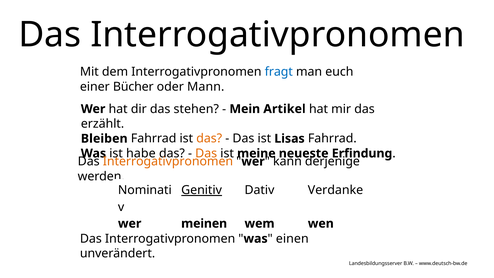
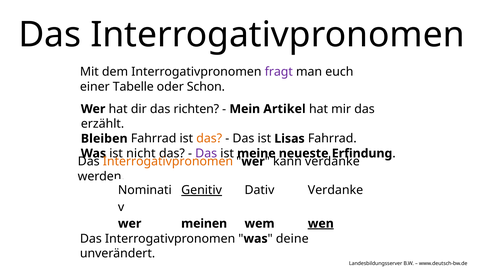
fragt colour: blue -> purple
Bücher: Bücher -> Tabelle
Mann: Mann -> Schon
stehen: stehen -> richten
habe: habe -> nicht
Das at (206, 153) colour: orange -> purple
derjenige at (332, 161): derjenige -> verdanke
wen underline: none -> present
einen: einen -> deine
